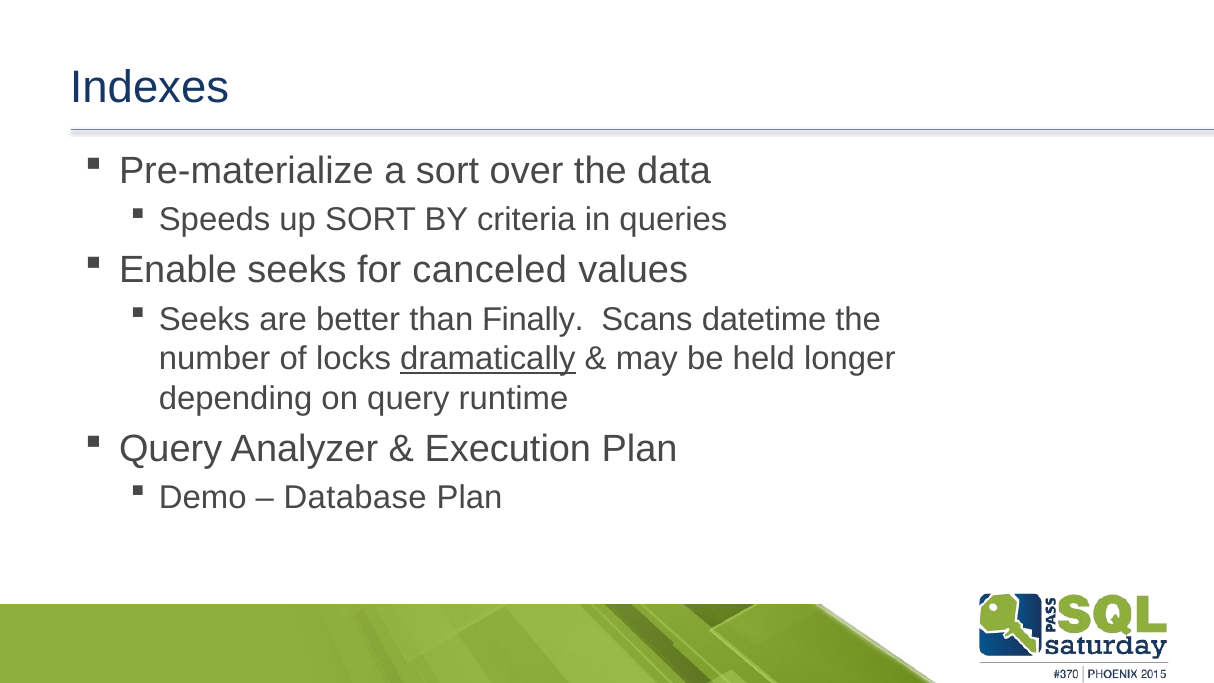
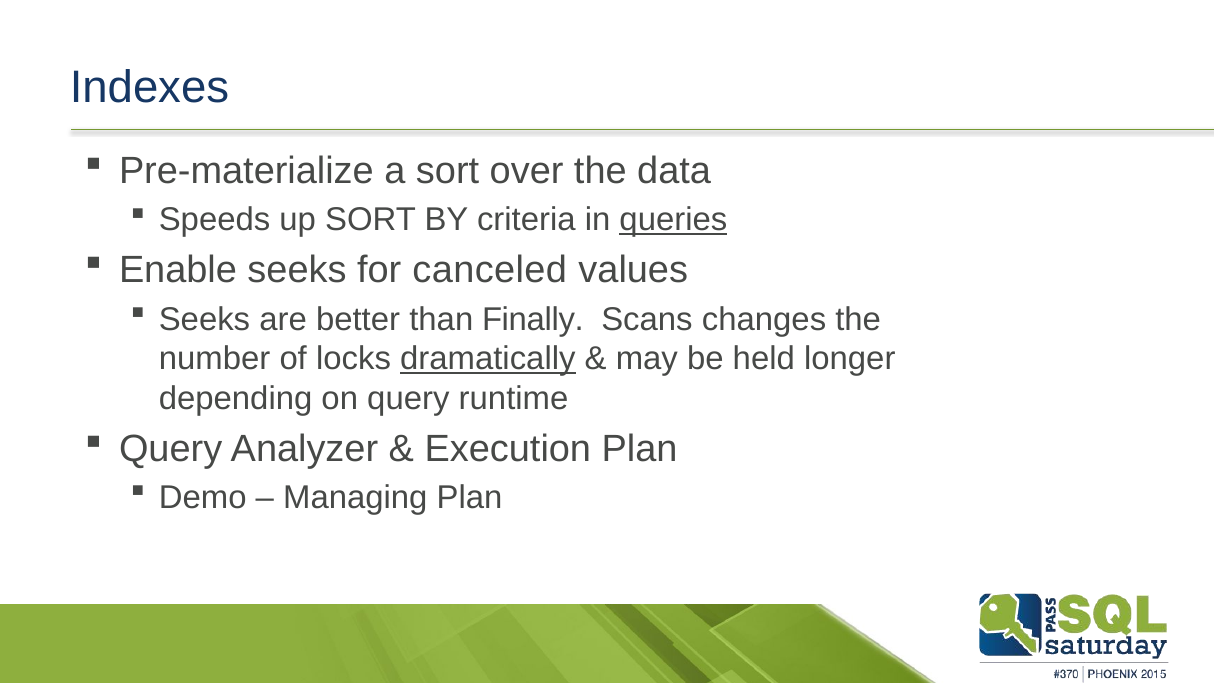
queries underline: none -> present
datetime: datetime -> changes
Database: Database -> Managing
